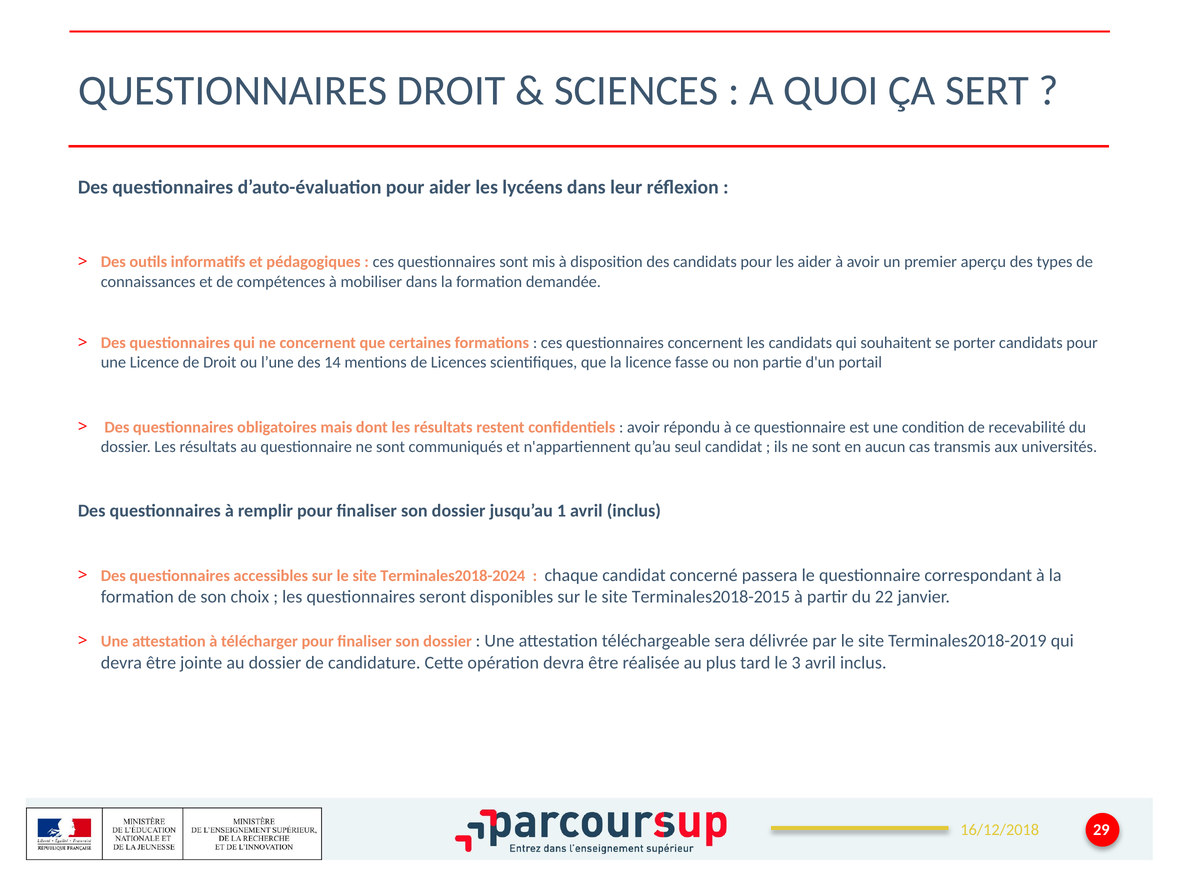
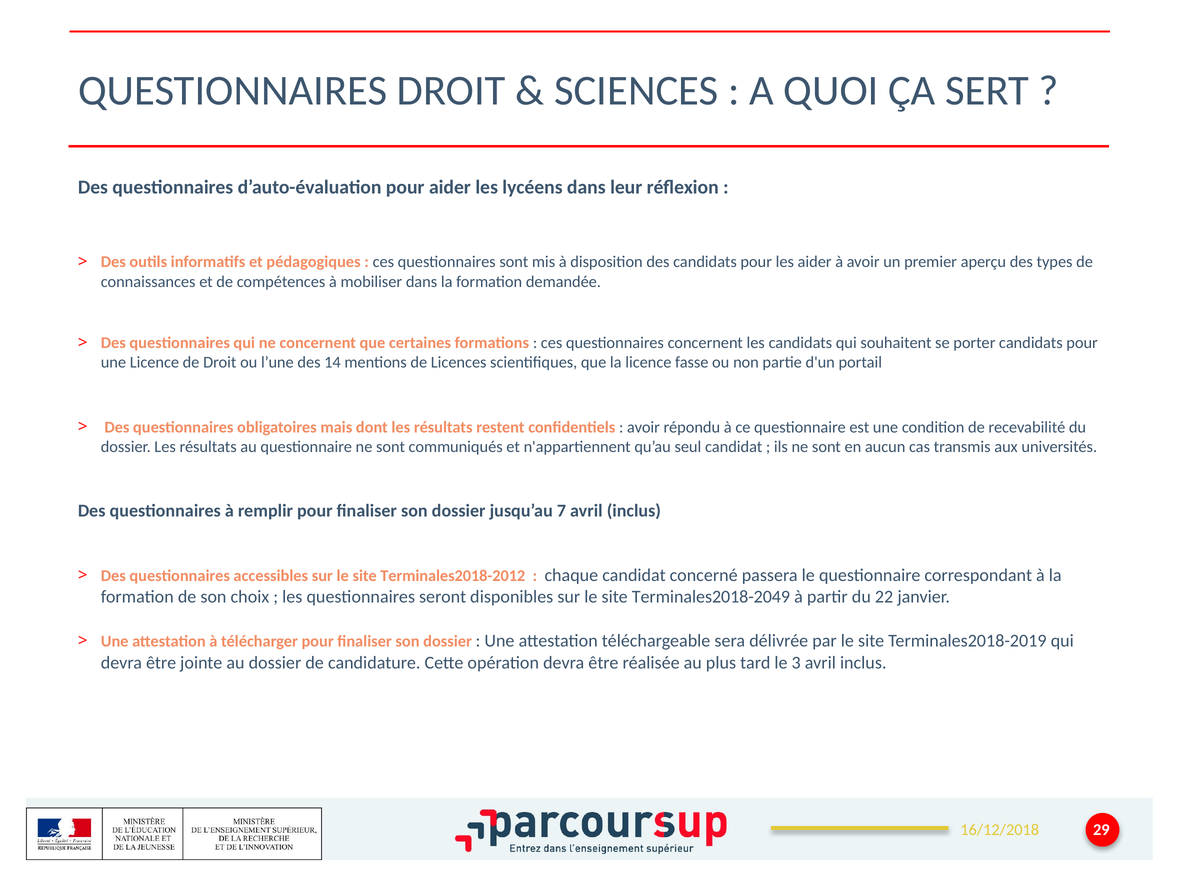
1: 1 -> 7
Terminales2018-2024: Terminales2018-2024 -> Terminales2018-2012
Terminales2018-2015: Terminales2018-2015 -> Terminales2018-2049
